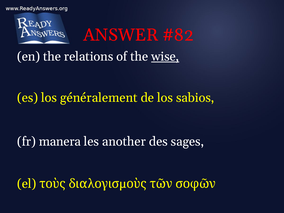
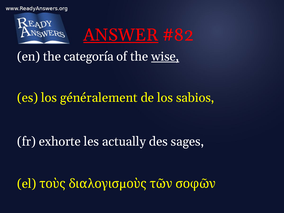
ANSWER underline: none -> present
relations: relations -> categoría
manera: manera -> exhorte
another: another -> actually
